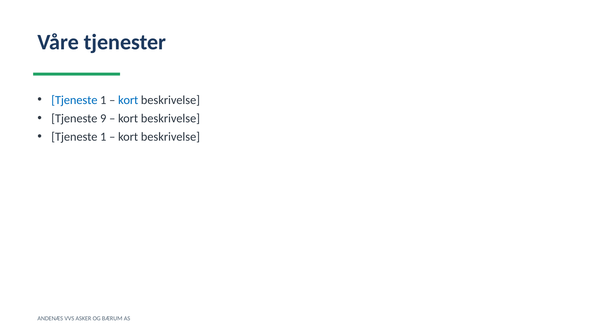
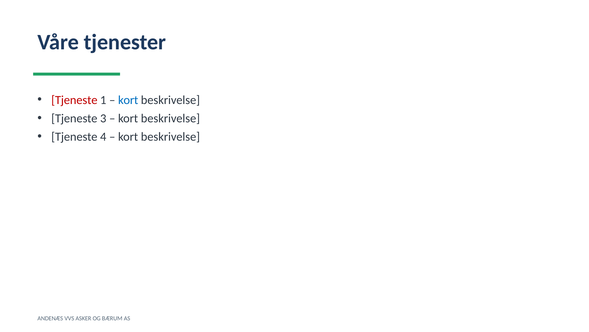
Tjeneste at (74, 100) colour: blue -> red
9: 9 -> 3
1 at (103, 137): 1 -> 4
